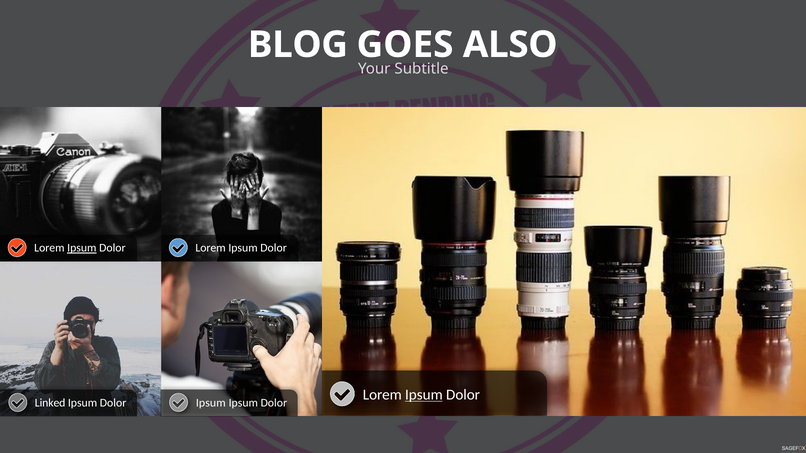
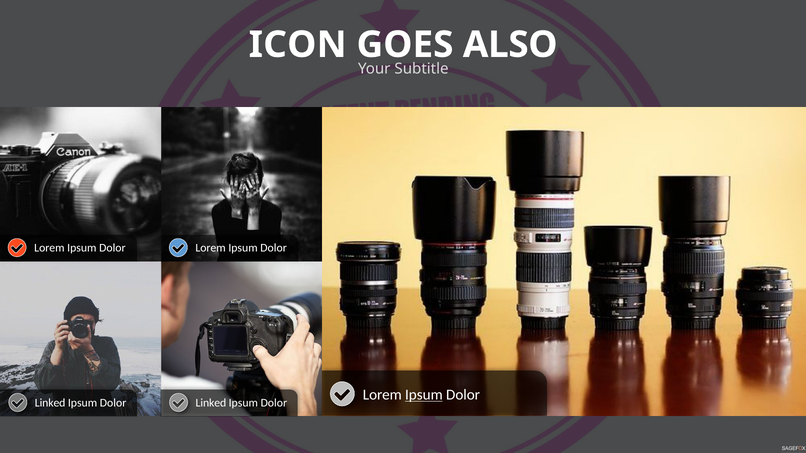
BLOG: BLOG -> ICON
Ipsum at (82, 248) underline: present -> none
Ipsum at (211, 403): Ipsum -> Linked
